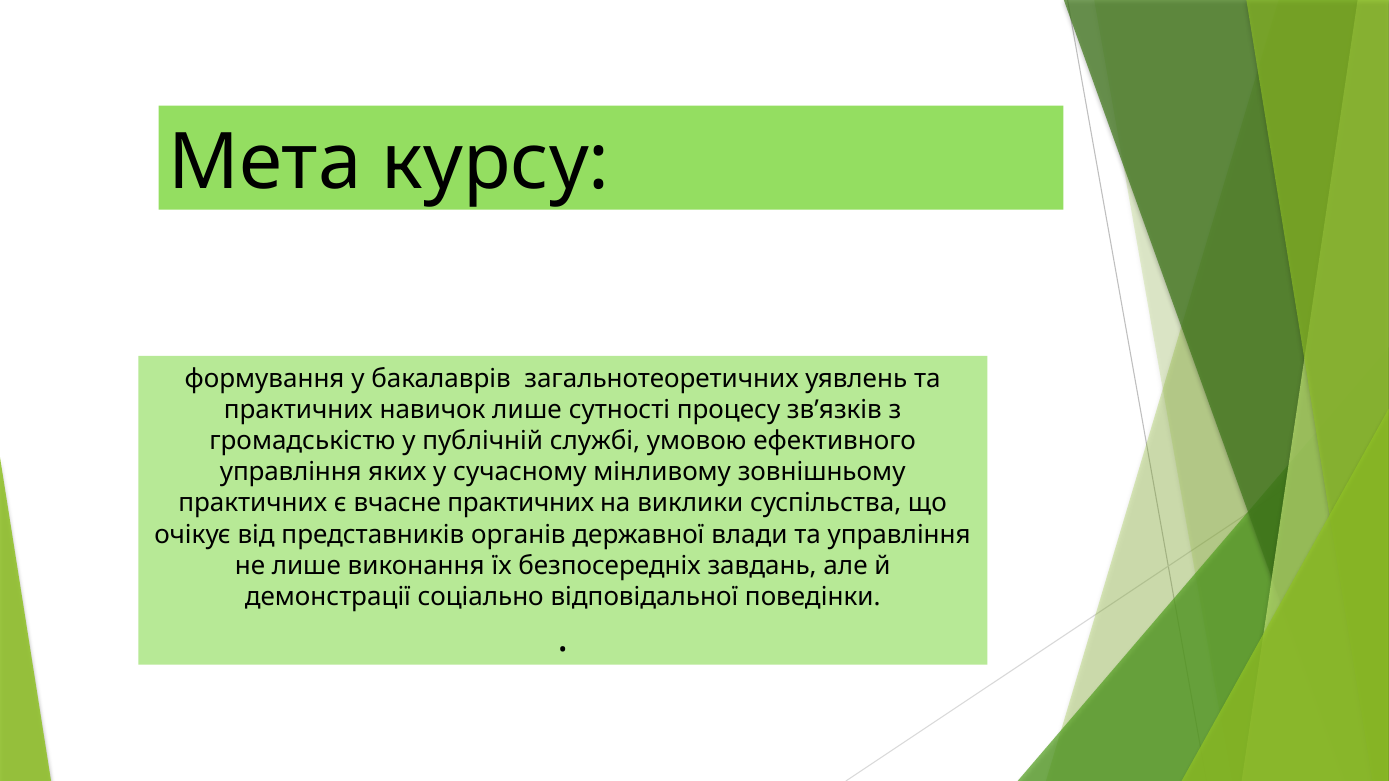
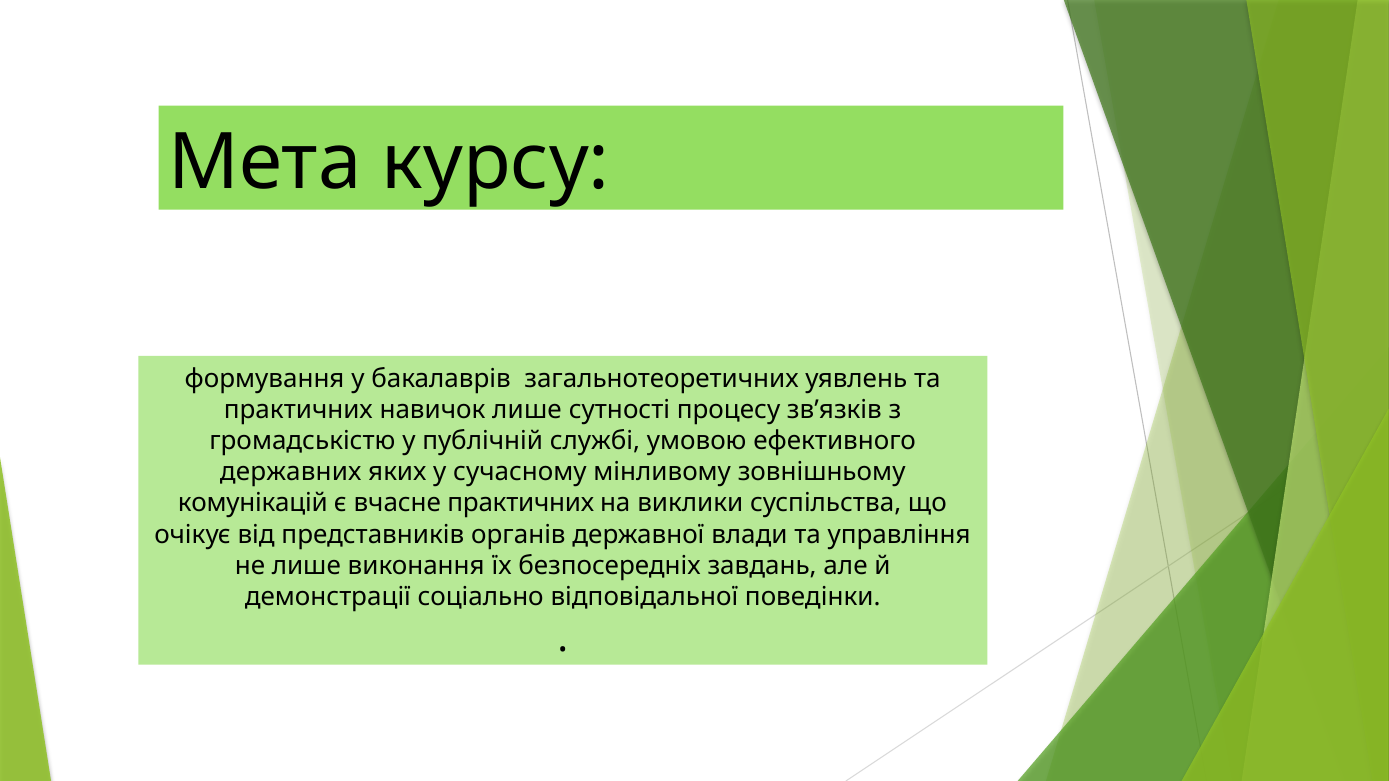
управління at (291, 472): управління -> державних
практичних at (253, 504): практичних -> комунікацій
